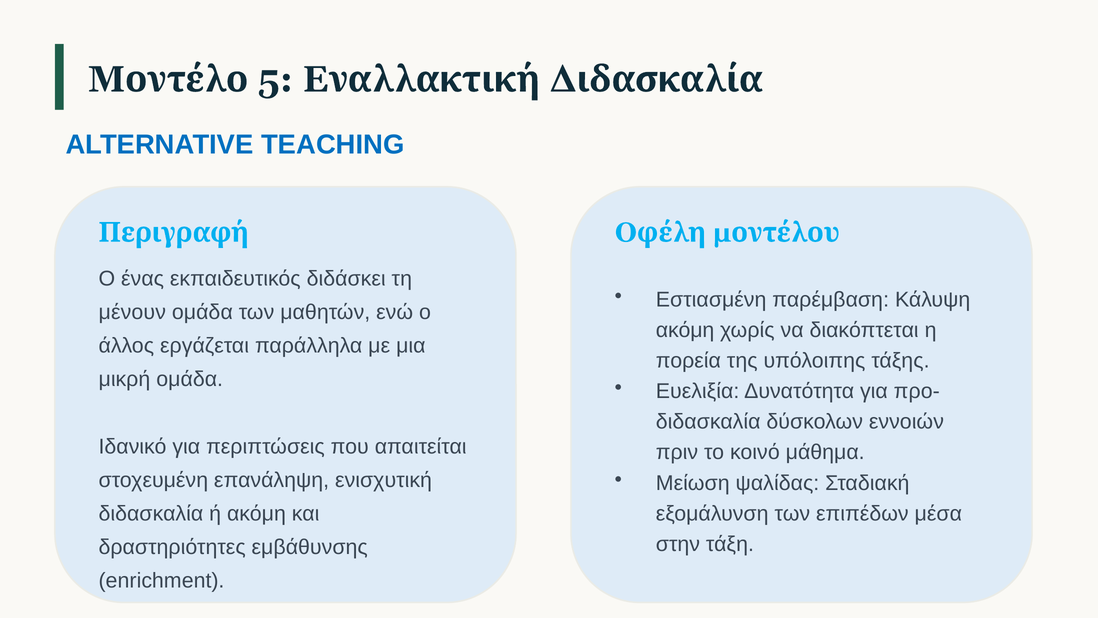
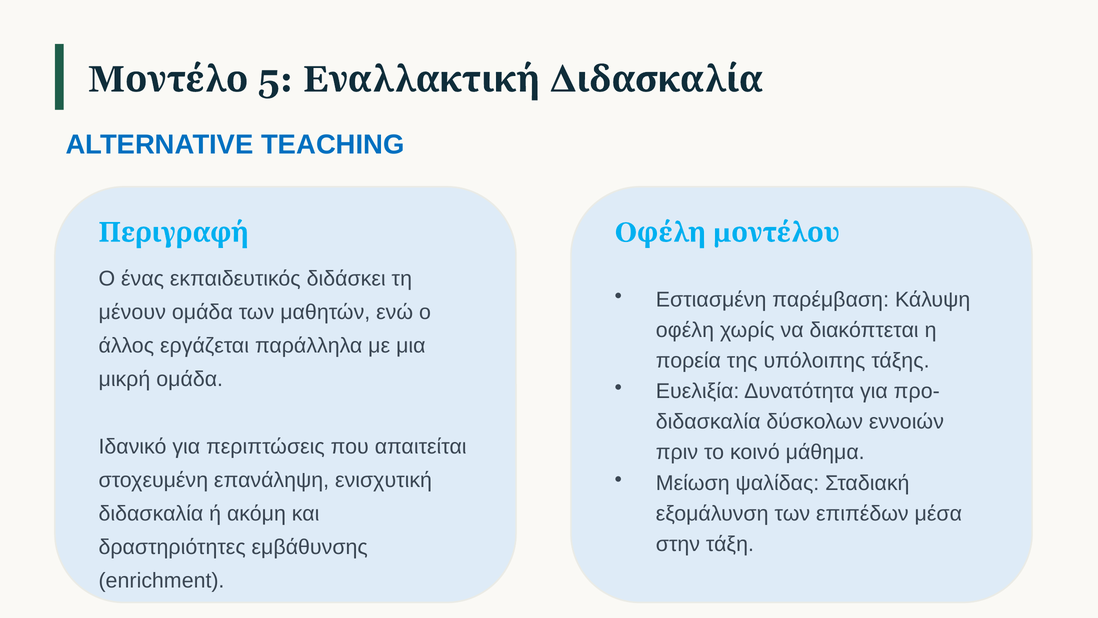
ακόμη at (685, 330): ακόμη -> οφέλη
